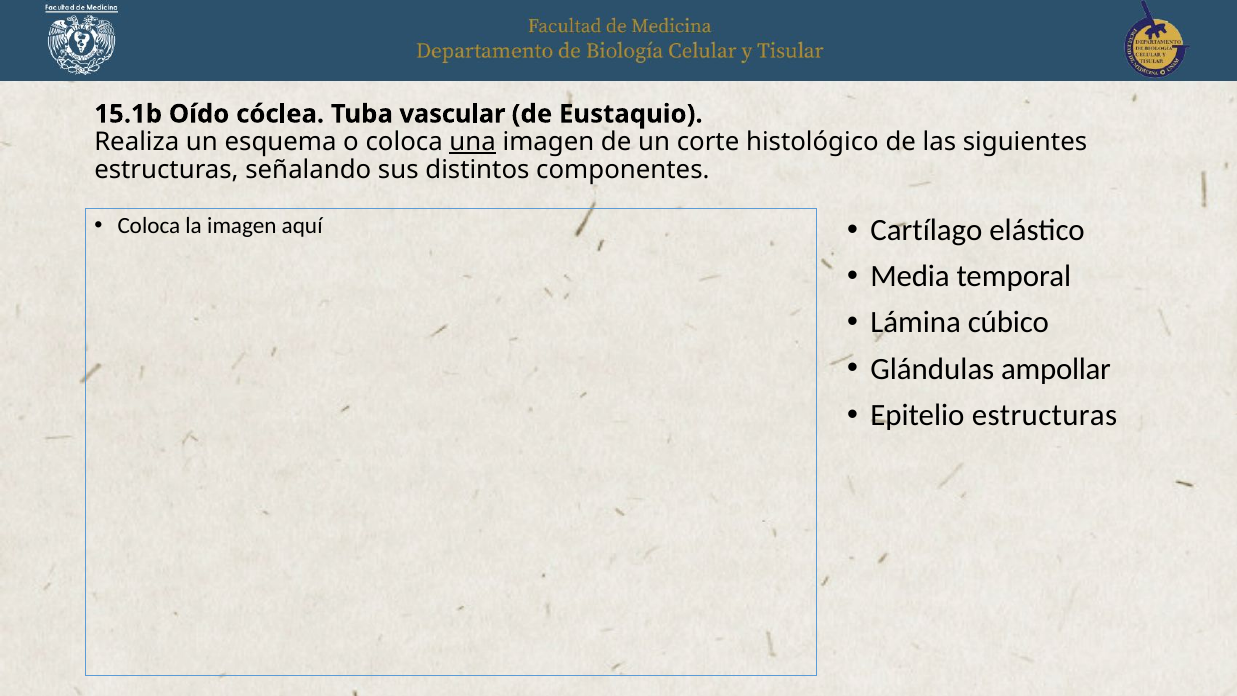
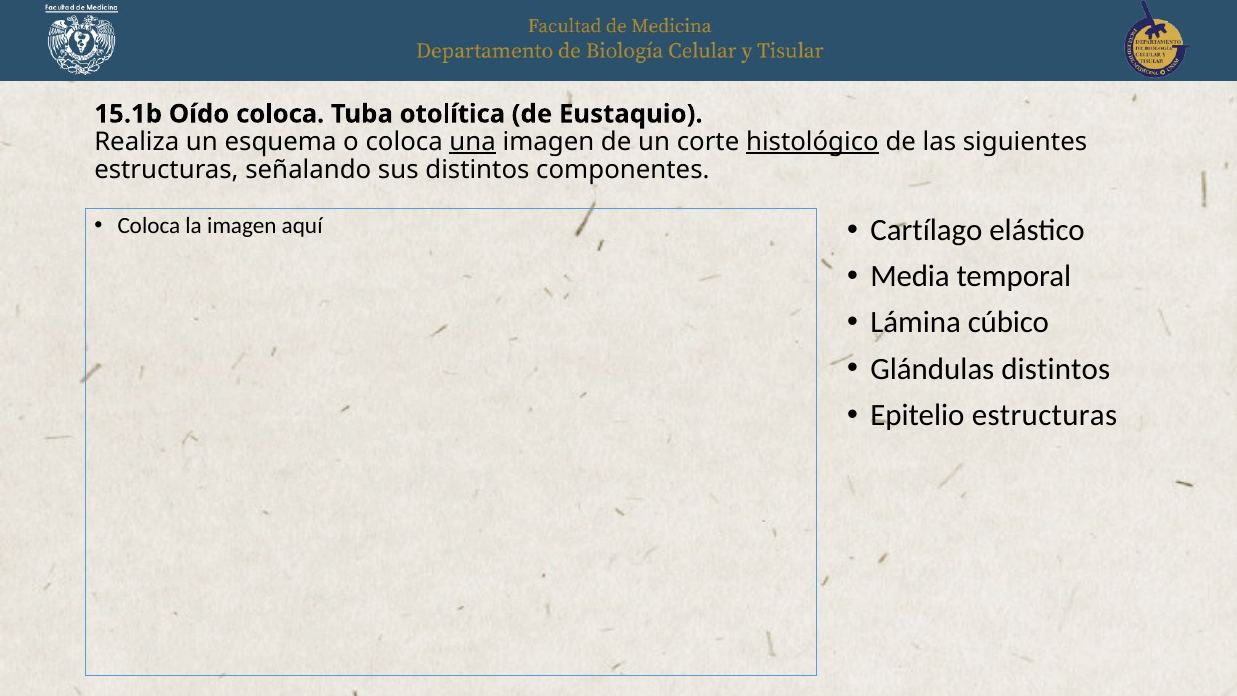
Oído cóclea: cóclea -> coloca
vascular: vascular -> otolítica
histológico underline: none -> present
Glándulas ampollar: ampollar -> distintos
